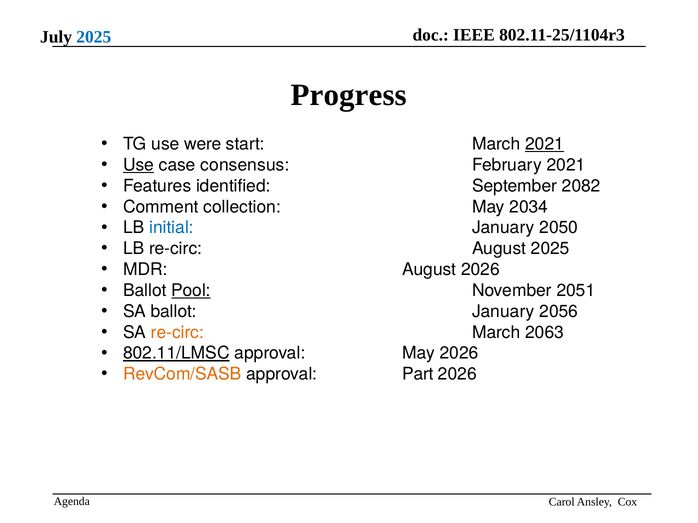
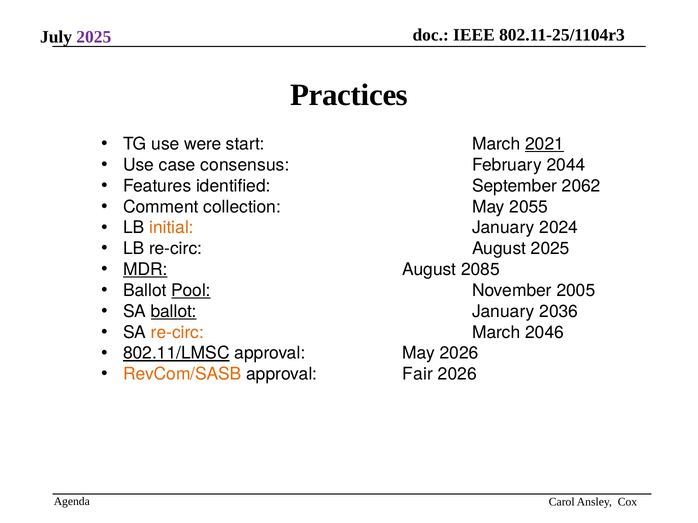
2025 at (94, 37) colour: blue -> purple
Progress: Progress -> Practices
Use at (139, 165) underline: present -> none
February 2021: 2021 -> 2044
2082: 2082 -> 2062
2034: 2034 -> 2055
initial colour: blue -> orange
2050: 2050 -> 2024
MDR underline: none -> present
August 2026: 2026 -> 2085
2051: 2051 -> 2005
ballot at (174, 312) underline: none -> present
2056: 2056 -> 2036
2063: 2063 -> 2046
Part: Part -> Fair
